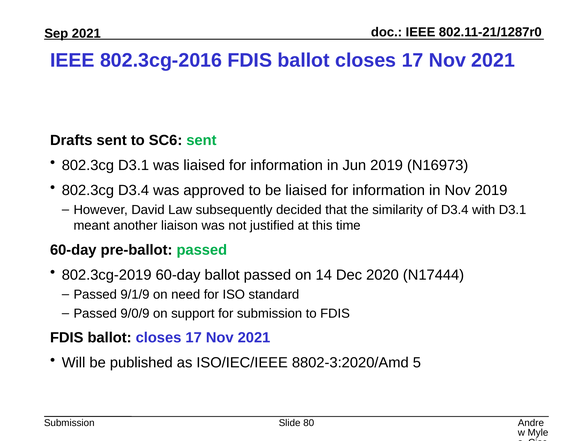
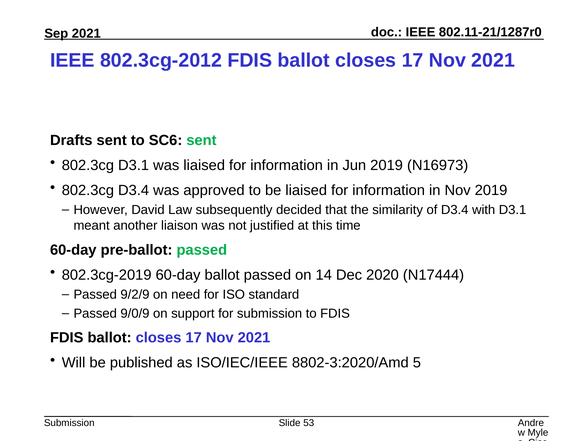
802.3cg-2016: 802.3cg-2016 -> 802.3cg-2012
9/1/9: 9/1/9 -> 9/2/9
80: 80 -> 53
